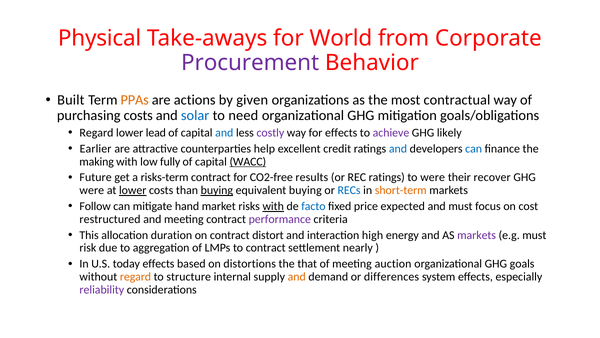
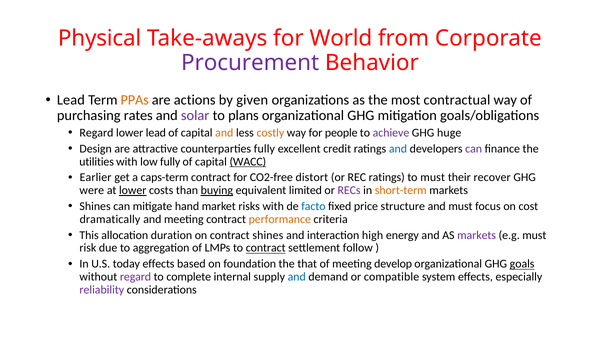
Built at (71, 100): Built -> Lead
purchasing costs: costs -> rates
solar colour: blue -> purple
need: need -> plans
and at (224, 133) colour: blue -> orange
costly colour: purple -> orange
for effects: effects -> people
likely: likely -> huge
Earlier: Earlier -> Design
counterparties help: help -> fully
can at (474, 149) colour: blue -> purple
making: making -> utilities
Future: Future -> Earlier
risks-term: risks-term -> caps-term
results: results -> distort
to were: were -> must
equivalent buying: buying -> limited
RECs colour: blue -> purple
Follow at (95, 206): Follow -> Shines
with at (273, 206) underline: present -> none
expected: expected -> structure
restructured: restructured -> dramatically
performance colour: purple -> orange
contract distort: distort -> shines
contract at (266, 248) underline: none -> present
nearly: nearly -> follow
distortions: distortions -> foundation
auction: auction -> develop
goals underline: none -> present
regard at (136, 276) colour: orange -> purple
structure: structure -> complete
and at (297, 276) colour: orange -> blue
differences: differences -> compatible
